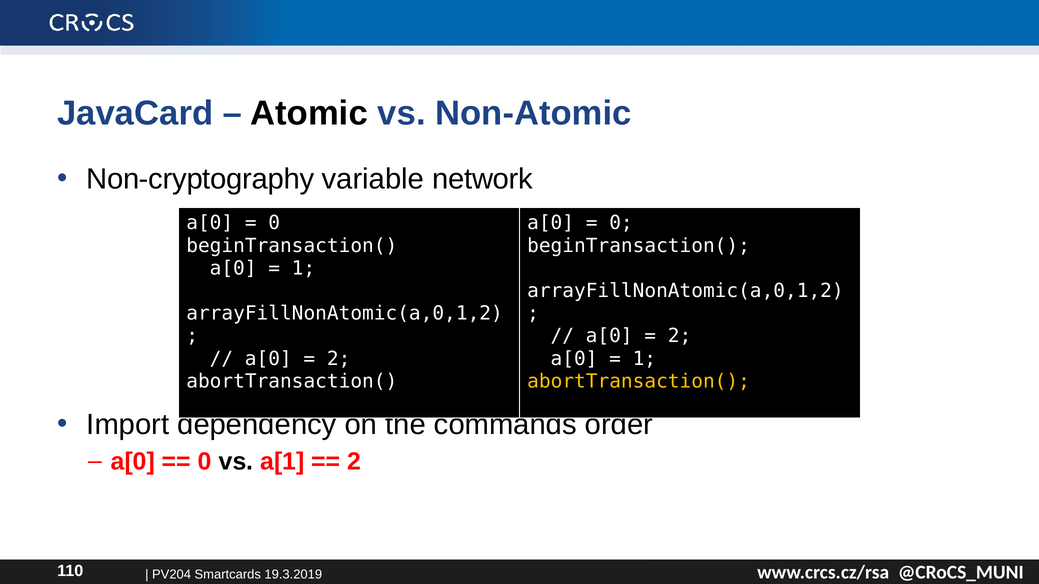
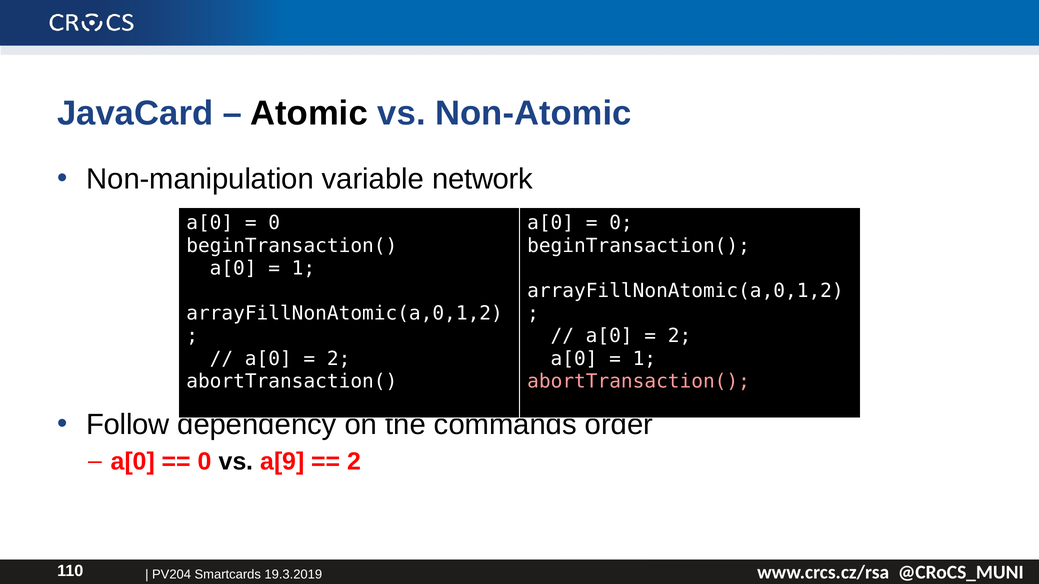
Non-cryptography: Non-cryptography -> Non-manipulation
abortTransaction( at (639, 382) colour: yellow -> pink
Import: Import -> Follow
a[1: a[1 -> a[9
